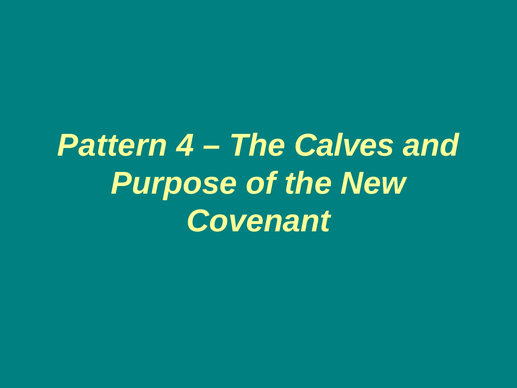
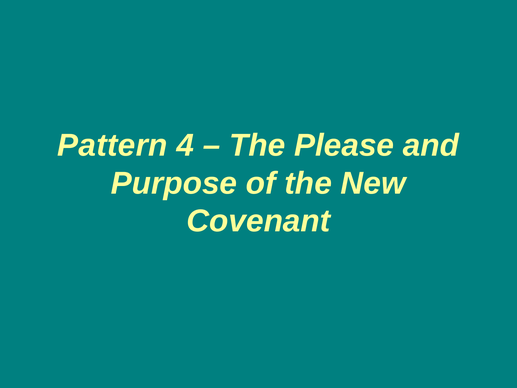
Calves: Calves -> Please
